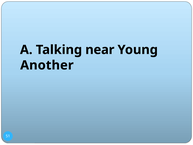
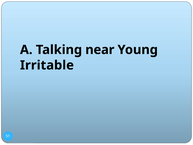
Another: Another -> Irritable
